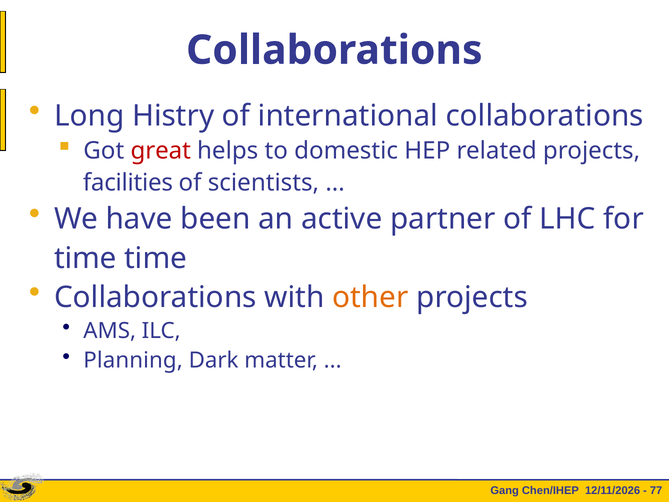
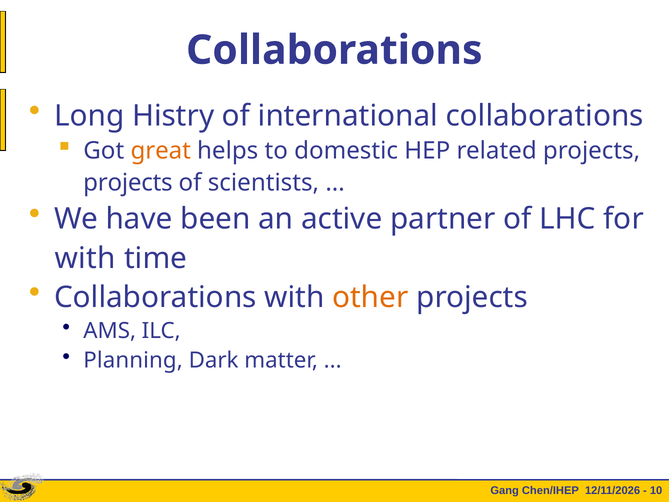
great colour: red -> orange
facilities at (128, 183): facilities -> projects
time at (85, 258): time -> with
77: 77 -> 10
